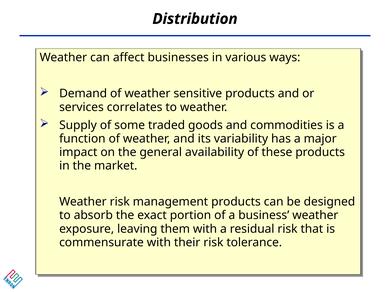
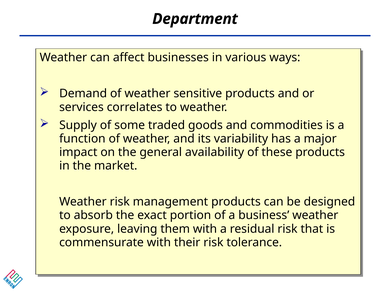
Distribution: Distribution -> Department
